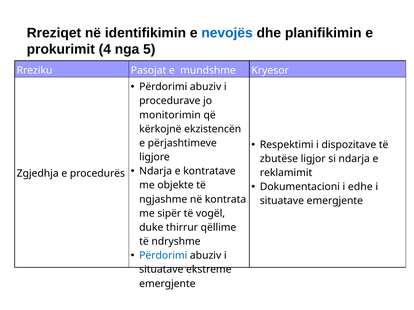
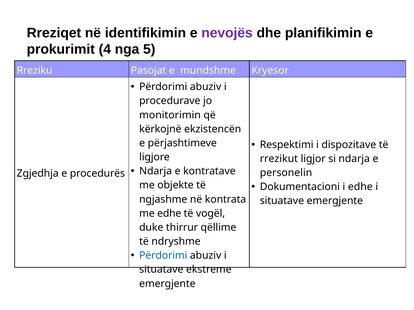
nevojës colour: blue -> purple
zbutëse: zbutëse -> rrezikut
reklamimit: reklamimit -> personelin
me sipër: sipër -> edhe
